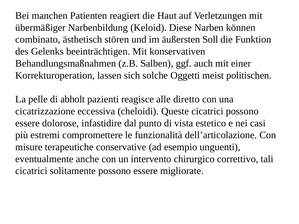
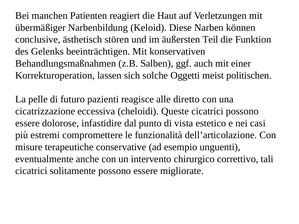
combinato: combinato -> conclusive
Soll: Soll -> Teil
abholt: abholt -> futuro
